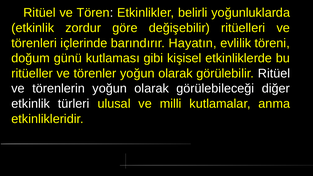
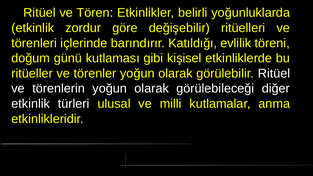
Hayatın: Hayatın -> Katıldığı
